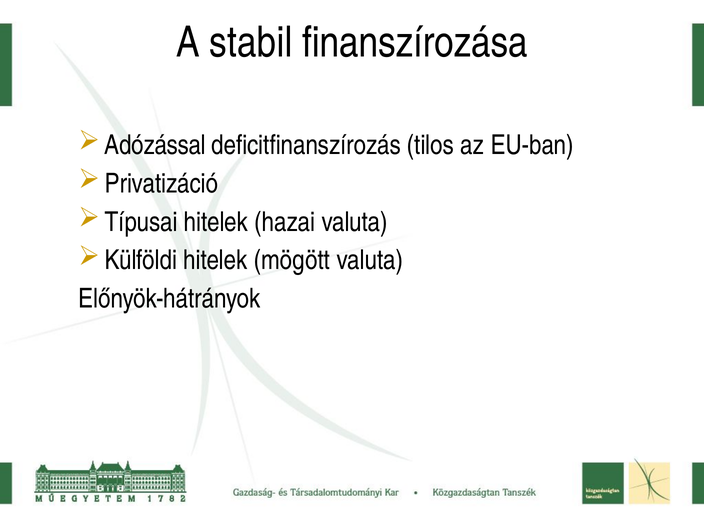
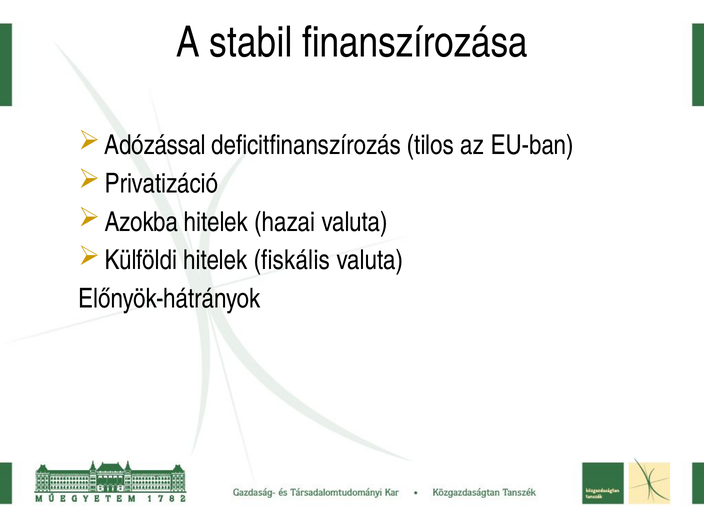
Típusai: Típusai -> Azokba
mögött: mögött -> fiskális
